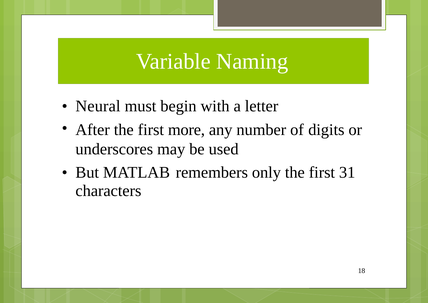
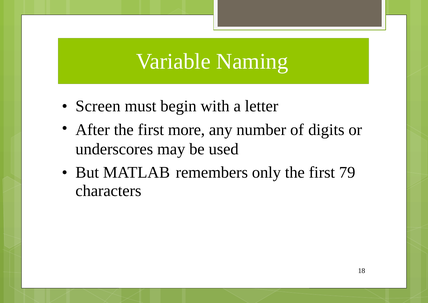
Neural: Neural -> Screen
31: 31 -> 79
